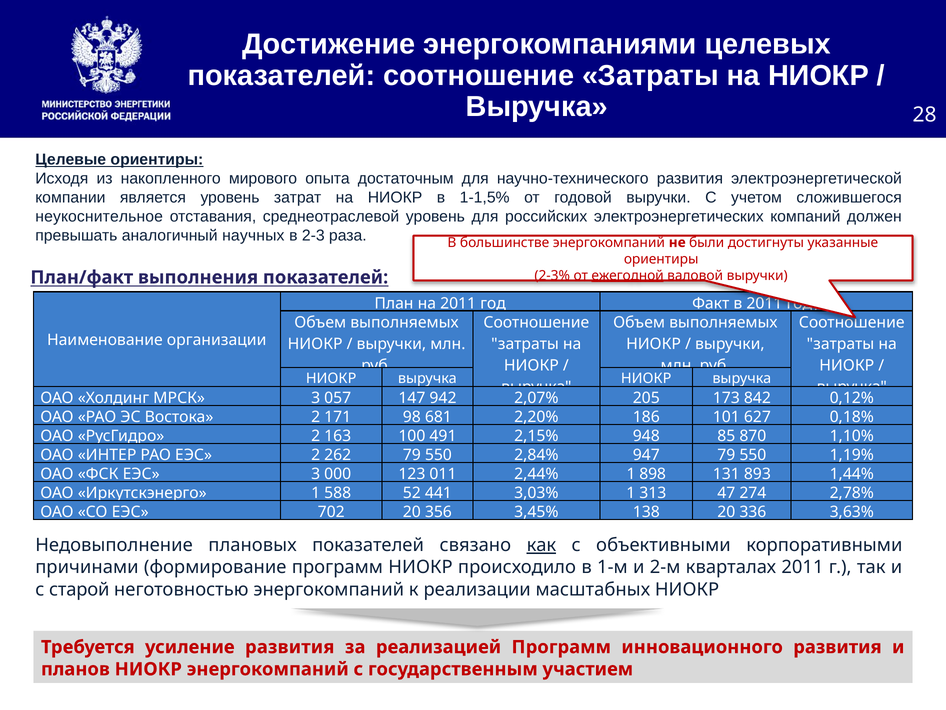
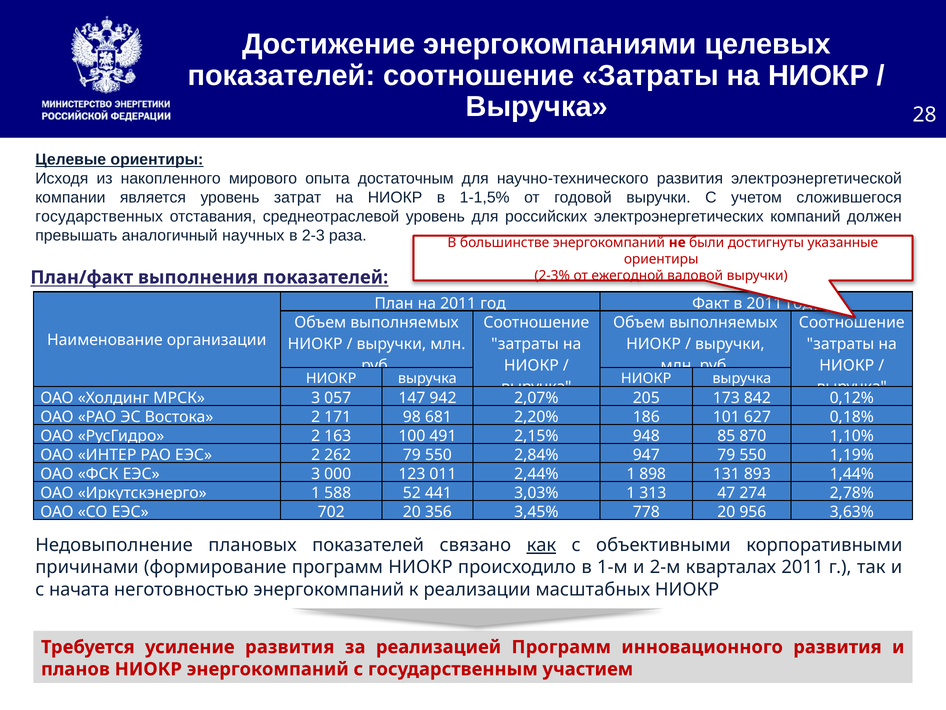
неукоснительное: неукоснительное -> государственных
ежегодной underline: present -> none
138: 138 -> 778
336: 336 -> 956
старой: старой -> начата
